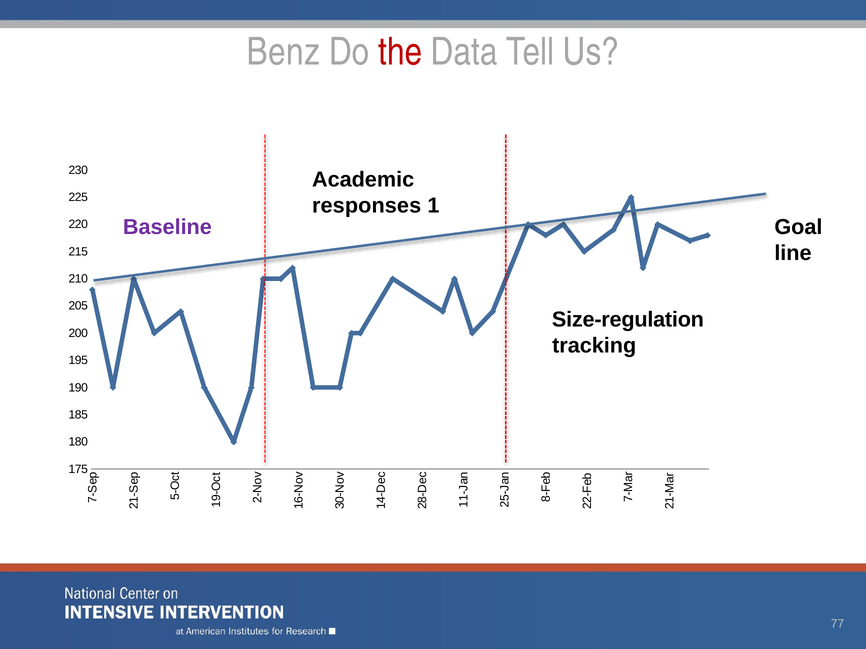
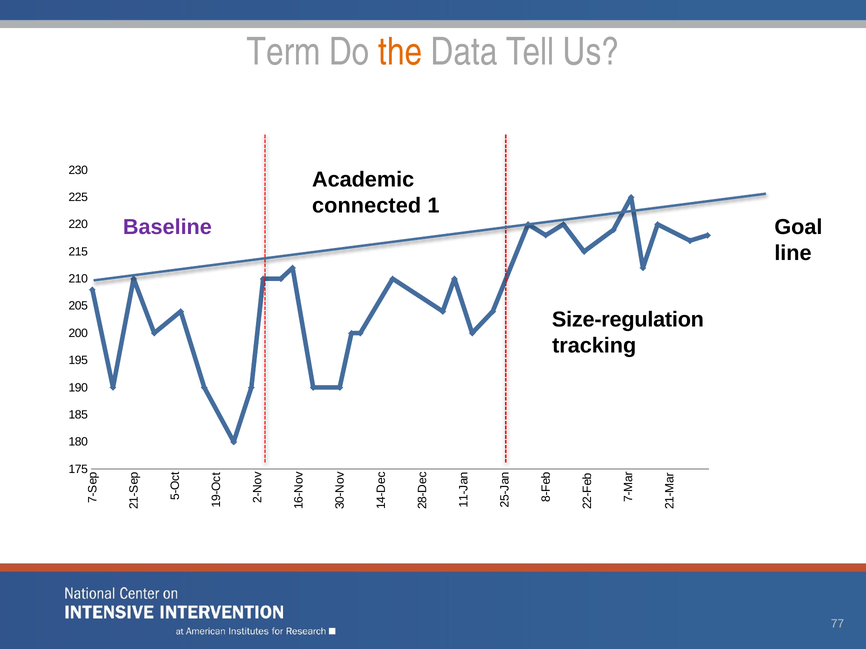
Benz: Benz -> Term
the colour: red -> orange
responses: responses -> connected
